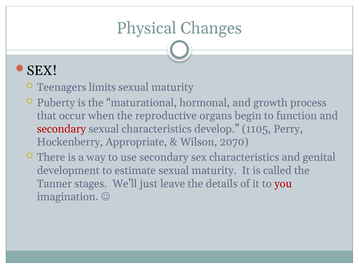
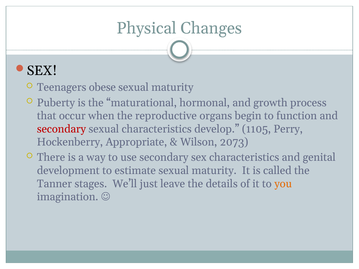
limits: limits -> obese
2070: 2070 -> 2073
you colour: red -> orange
